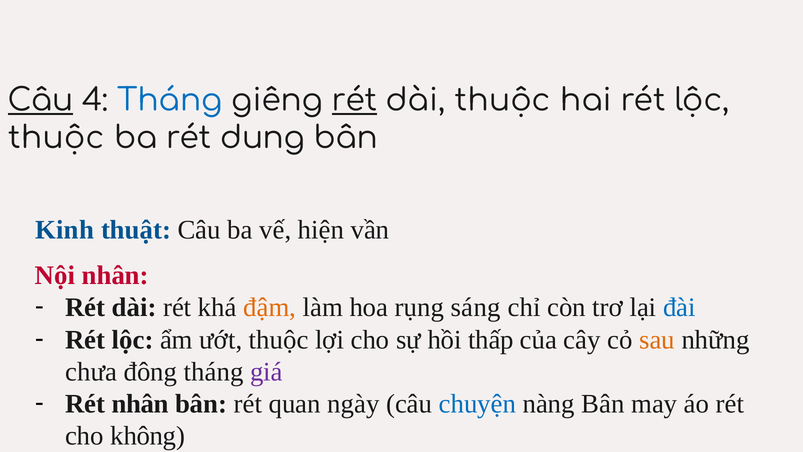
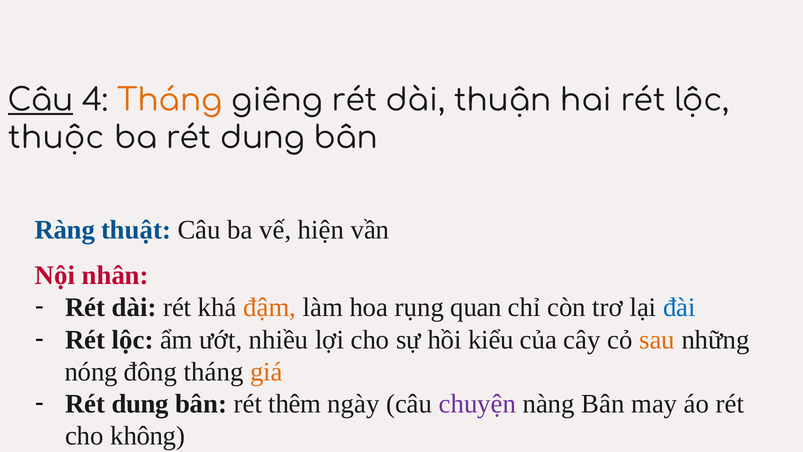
Tháng at (170, 101) colour: blue -> orange
rét at (355, 101) underline: present -> none
dài thuộc: thuộc -> thuận
Kinh: Kinh -> Ràng
sáng: sáng -> quan
ướt thuộc: thuộc -> nhiều
thấp: thấp -> kiểu
chưa: chưa -> nóng
giá colour: purple -> orange
nhân at (140, 404): nhân -> dung
quan: quan -> thêm
chuyện colour: blue -> purple
